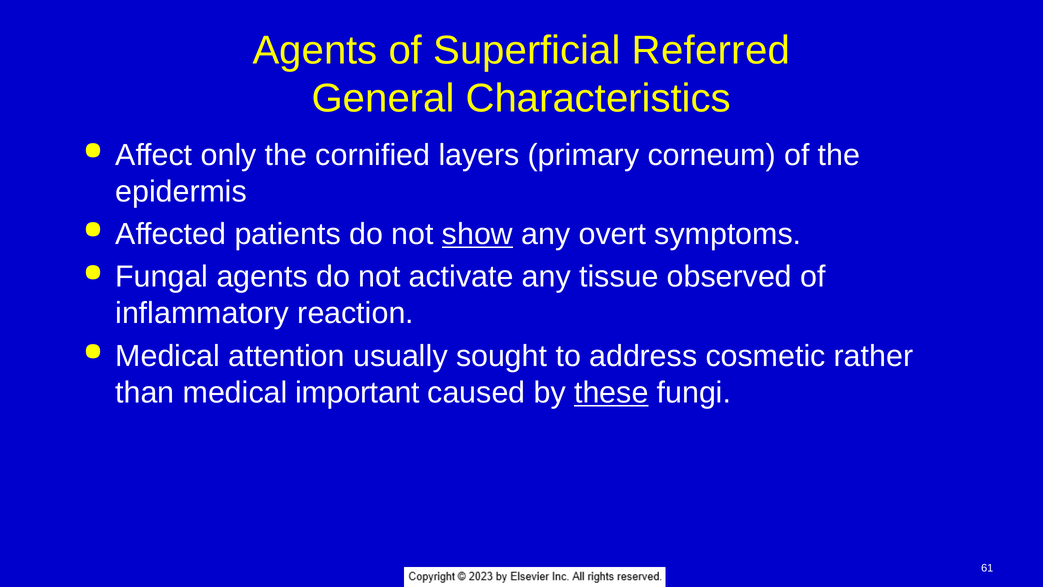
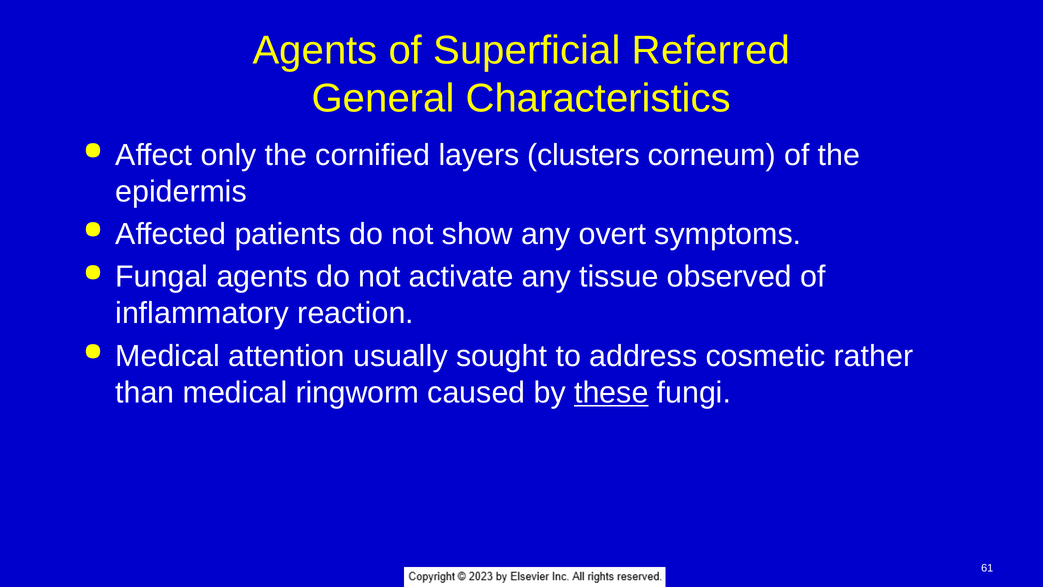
primary: primary -> clusters
show underline: present -> none
important: important -> ringworm
